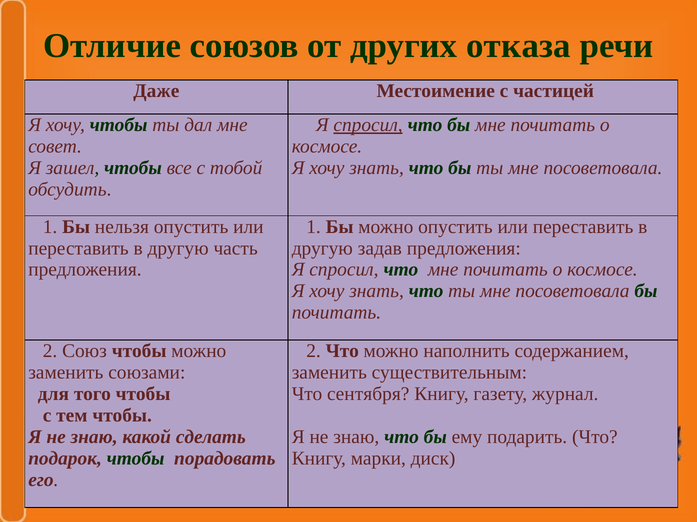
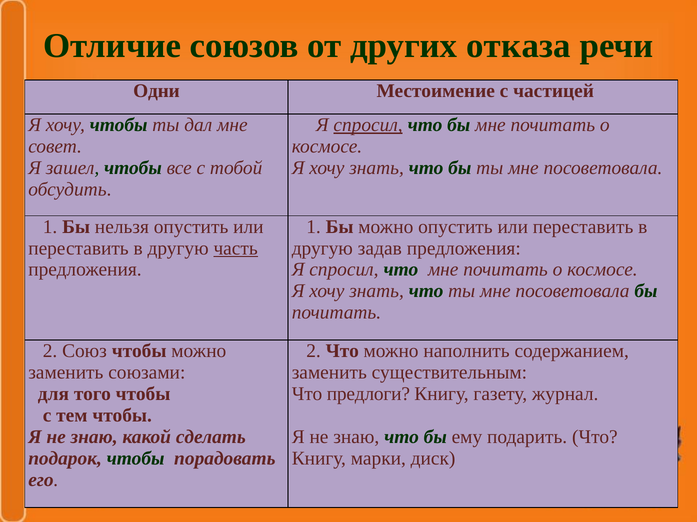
Даже: Даже -> Одни
часть underline: none -> present
сентября: сентября -> предлоги
